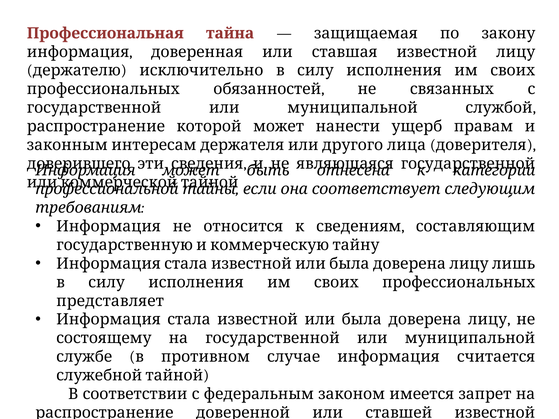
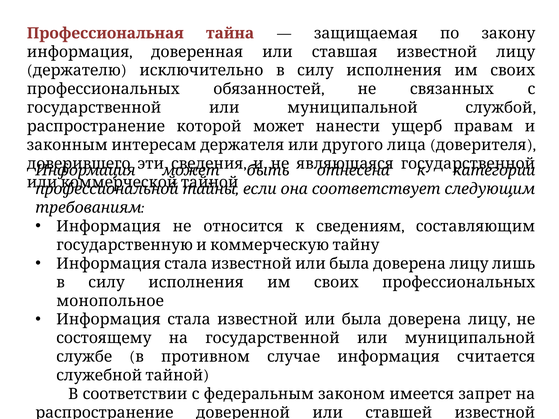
представляет: представляет -> монопольное
